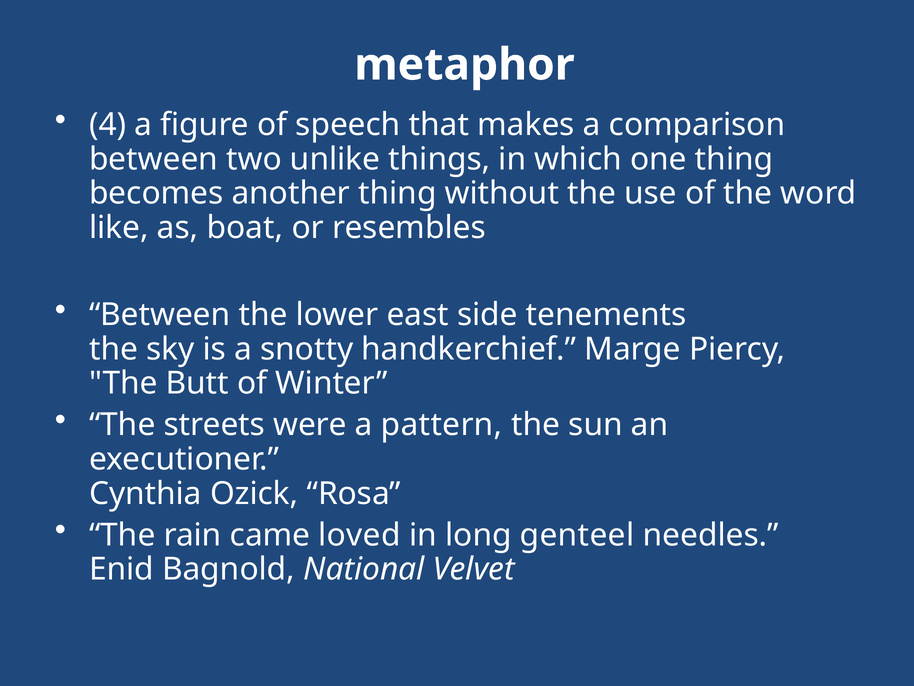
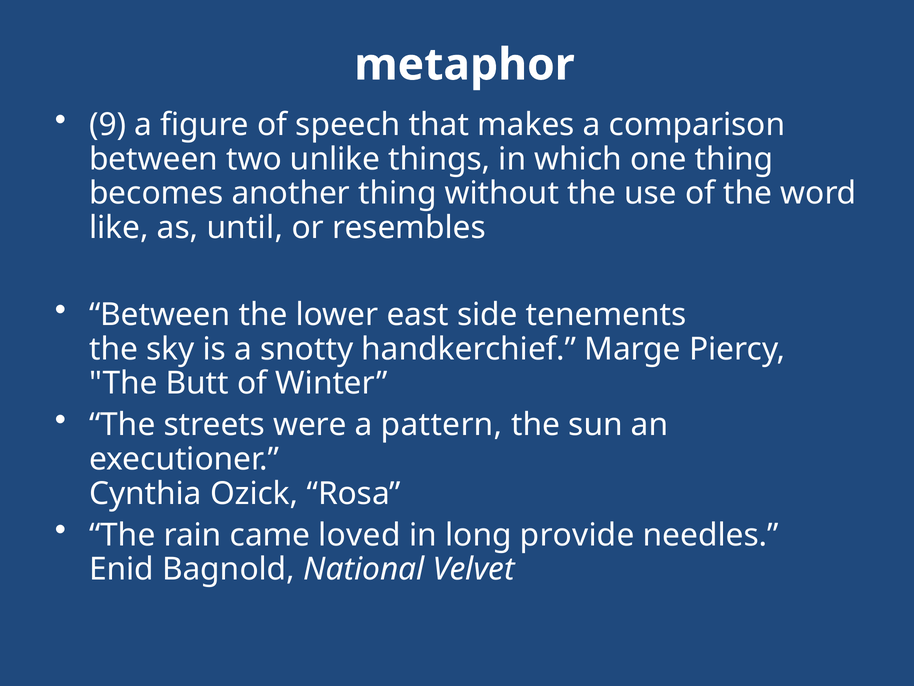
4: 4 -> 9
boat: boat -> until
genteel: genteel -> provide
